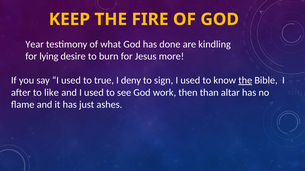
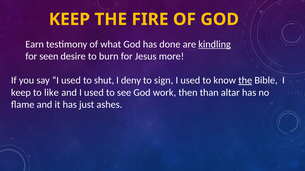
Year: Year -> Earn
kindling underline: none -> present
lying: lying -> seen
true: true -> shut
after at (21, 93): after -> keep
